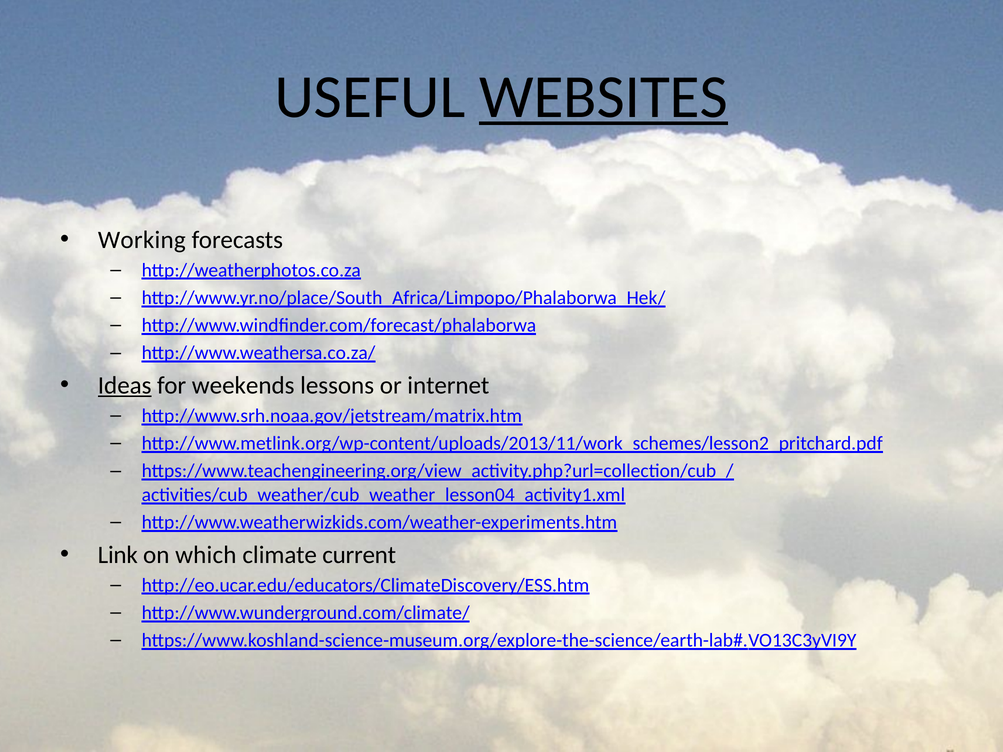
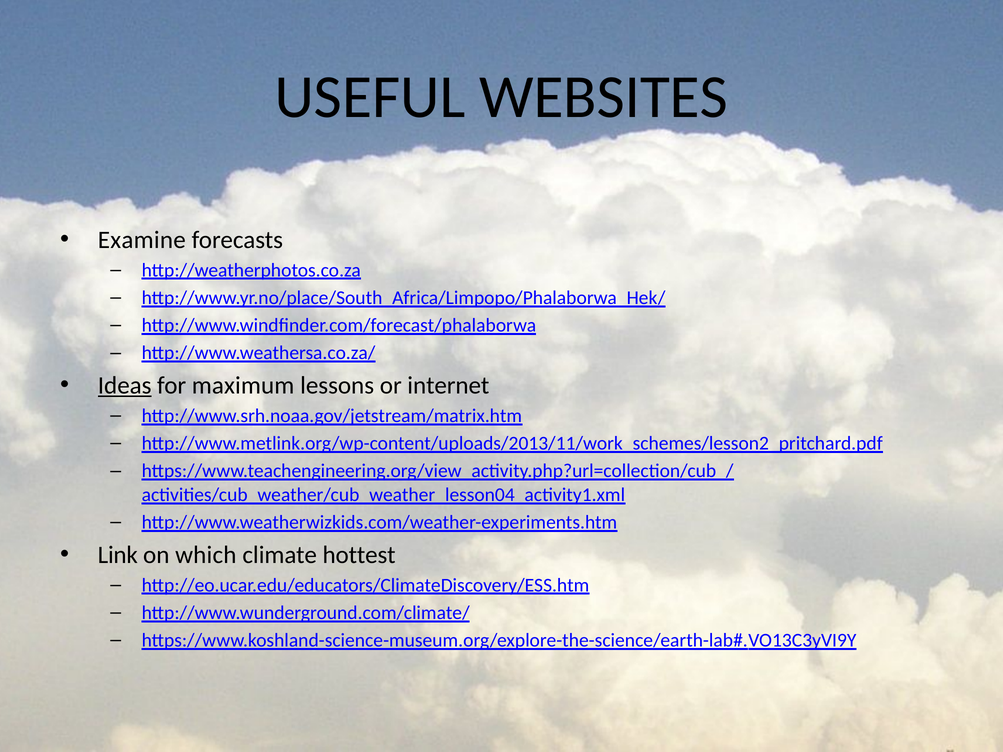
WEBSITES underline: present -> none
Working: Working -> Examine
weekends: weekends -> maximum
current: current -> hottest
